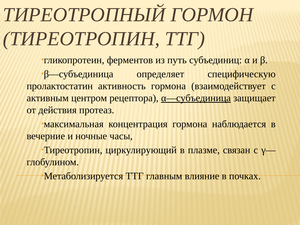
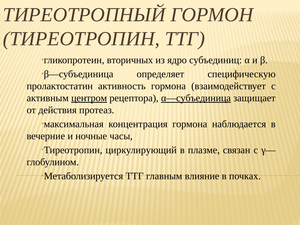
ферментов: ферментов -> вторичных
путь: путь -> ядро
центром underline: none -> present
